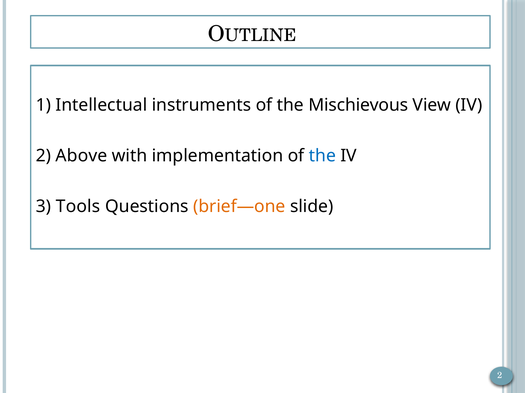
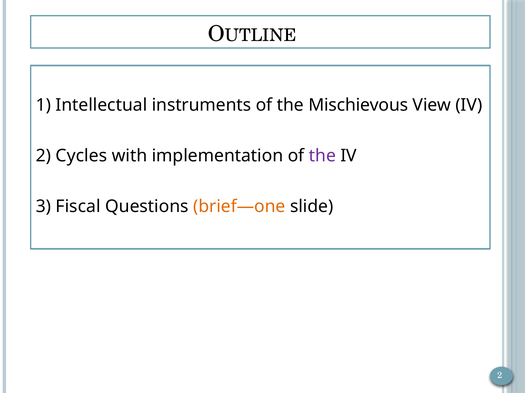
Above: Above -> Cycles
the at (322, 156) colour: blue -> purple
Tools: Tools -> Fiscal
